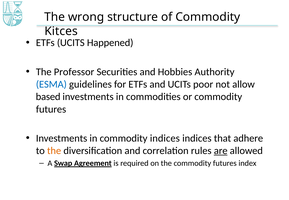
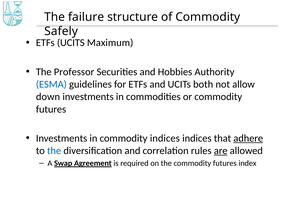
wrong: wrong -> failure
Kitces: Kitces -> Safely
Happened: Happened -> Maximum
poor: poor -> both
based: based -> down
adhere underline: none -> present
the at (54, 151) colour: orange -> blue
